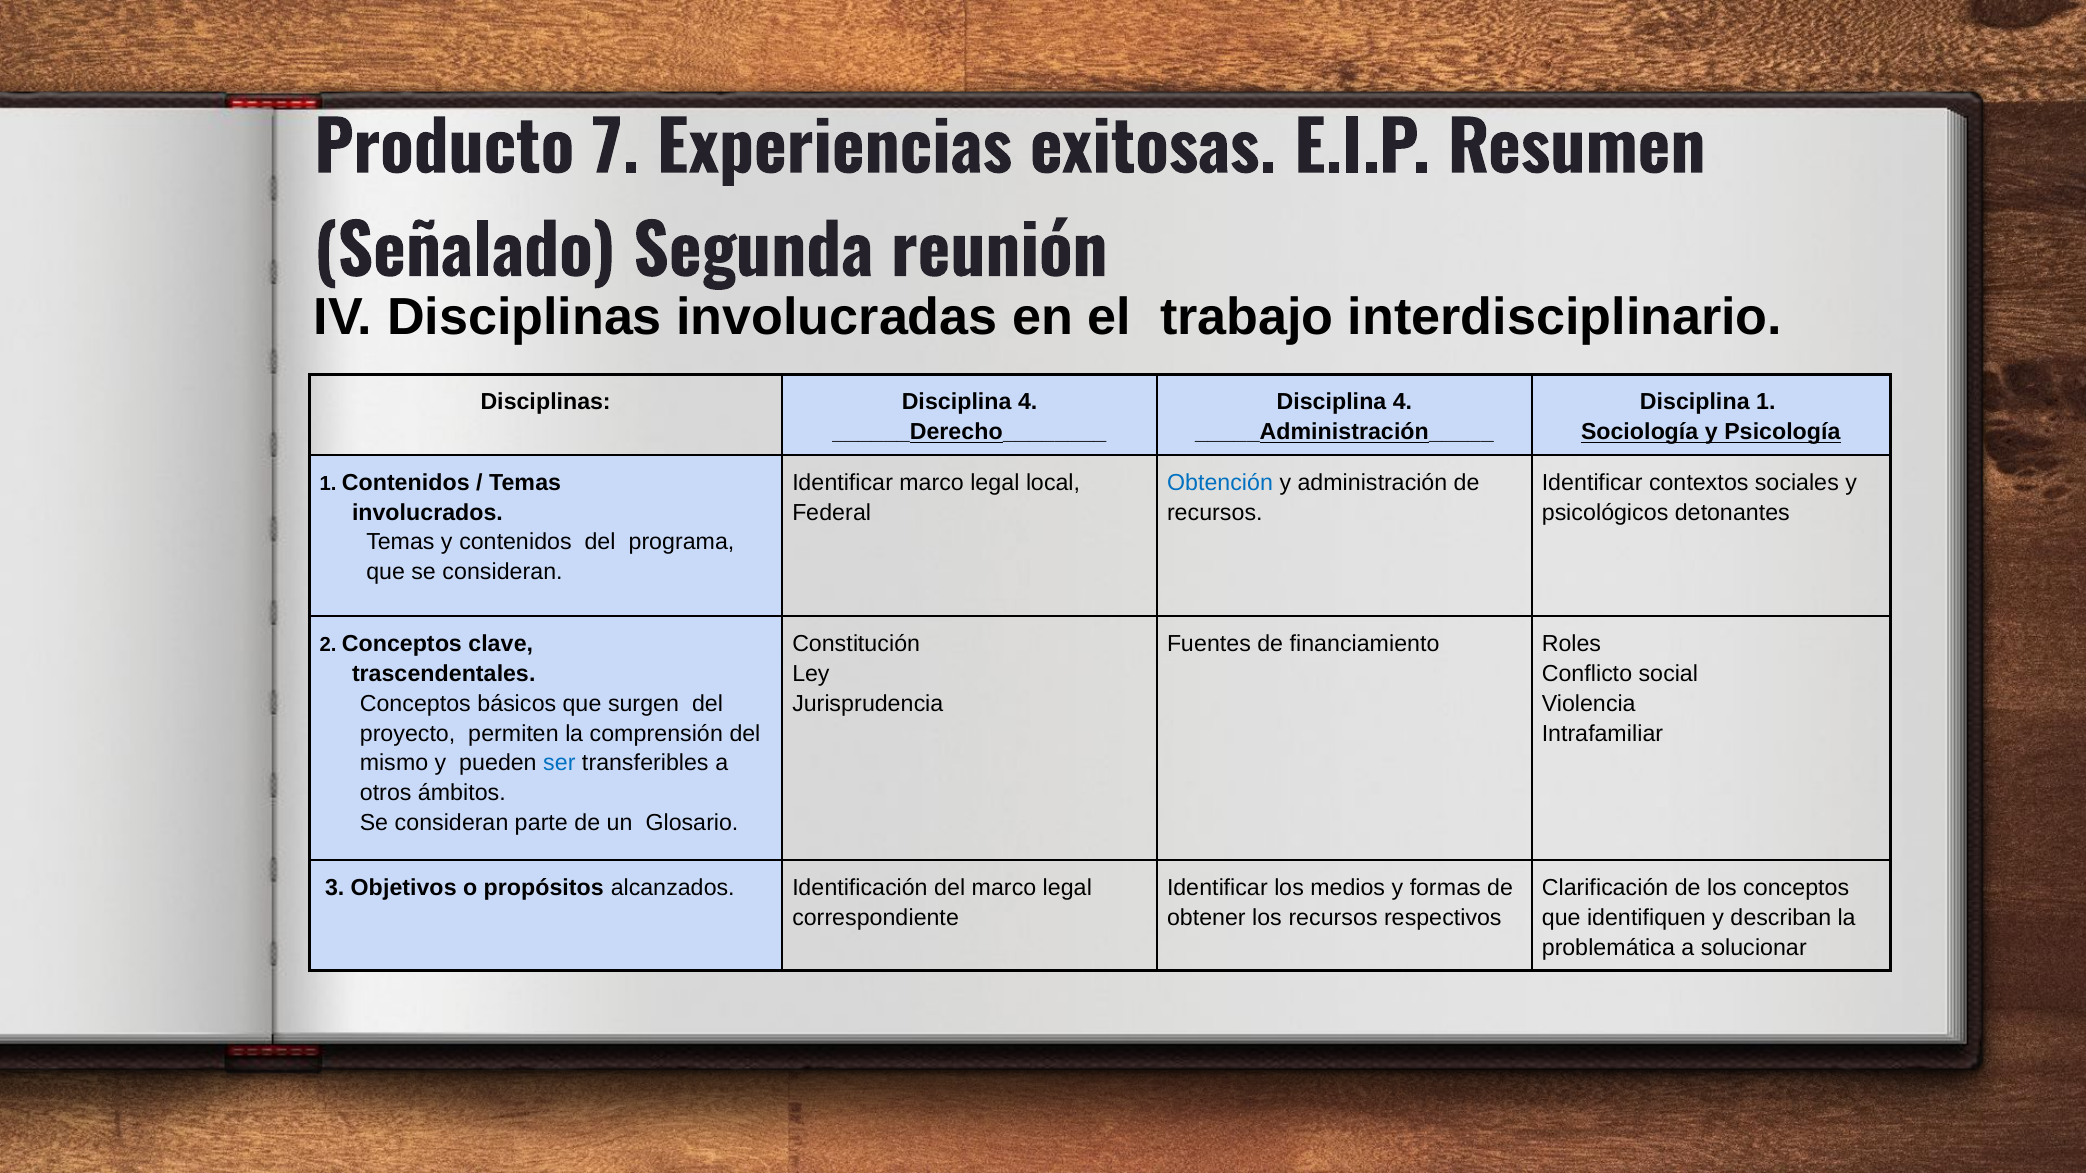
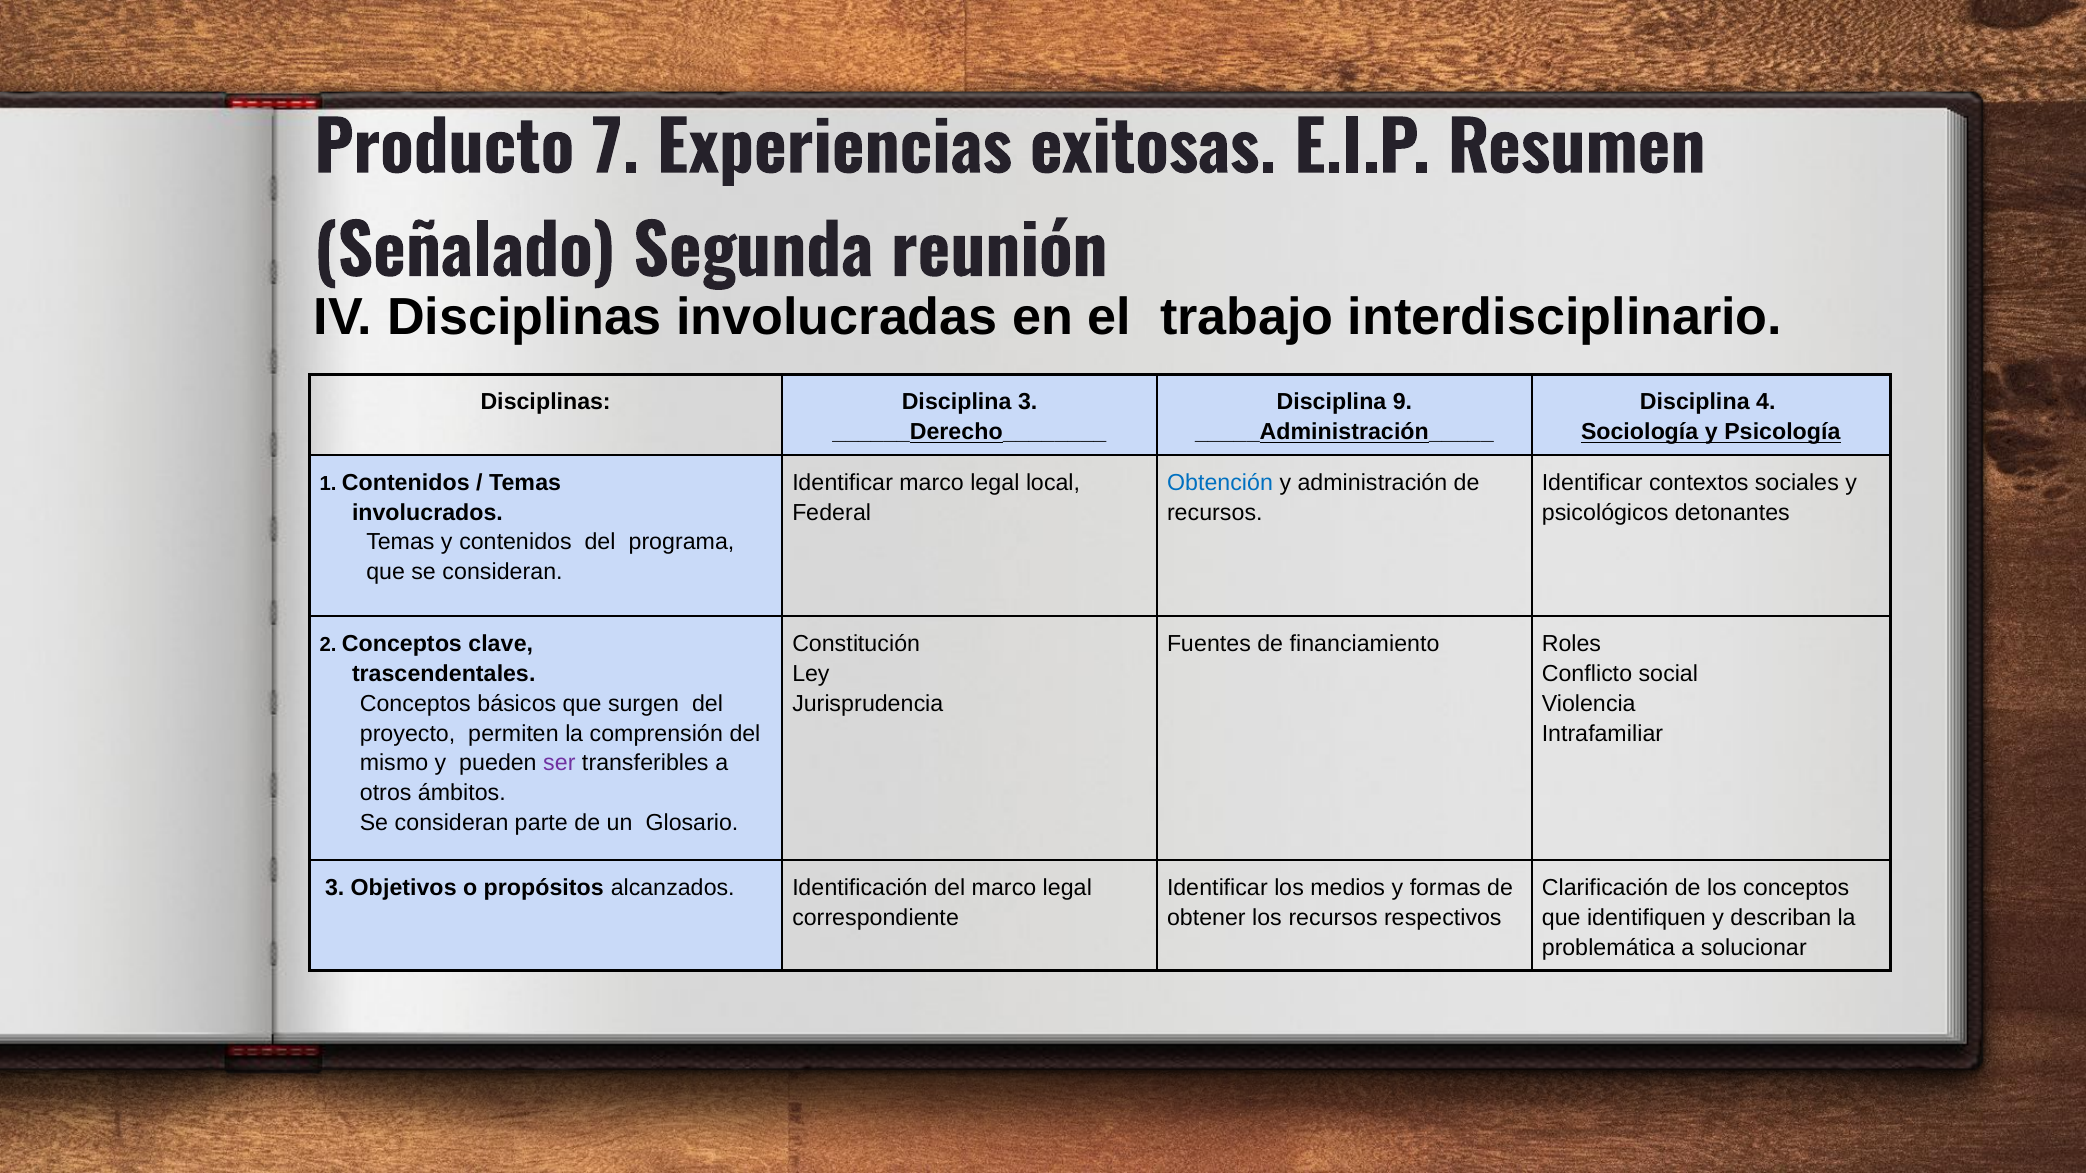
Disciplinas Disciplina 4: 4 -> 3
4 at (1402, 402): 4 -> 9
Disciplina 1: 1 -> 4
ser colour: blue -> purple
